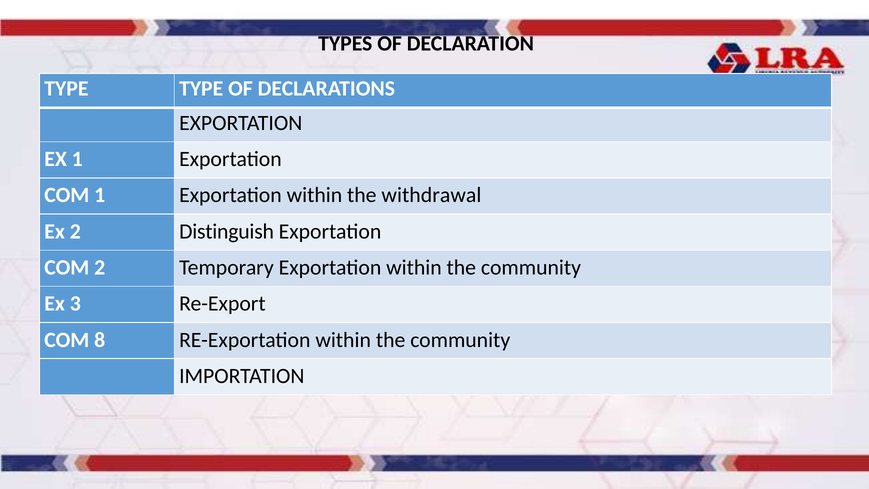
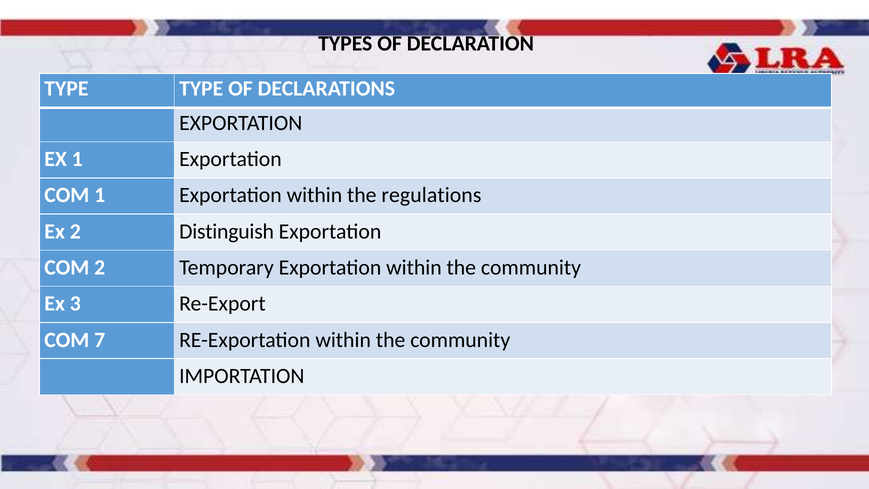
withdrawal: withdrawal -> regulations
8: 8 -> 7
